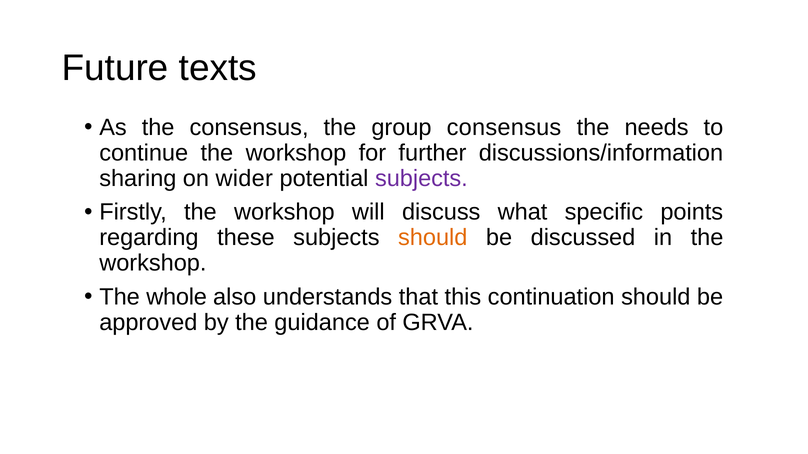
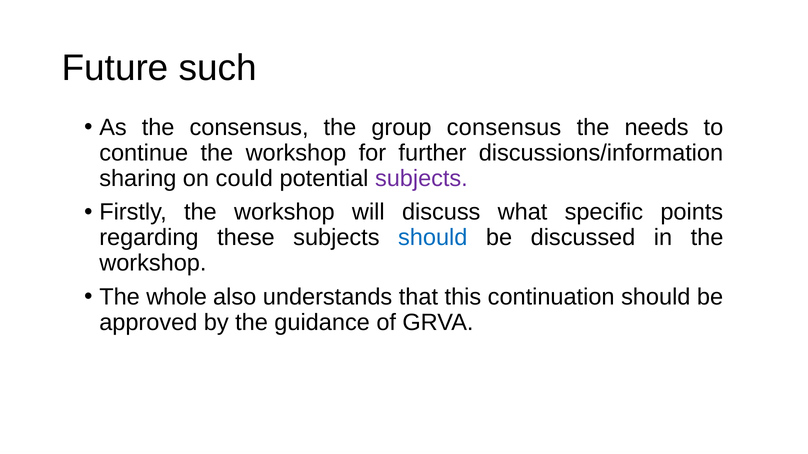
texts: texts -> such
wider: wider -> could
should at (433, 238) colour: orange -> blue
